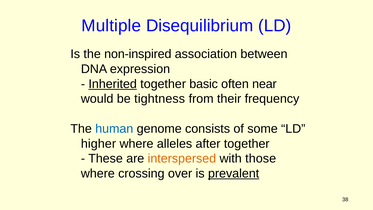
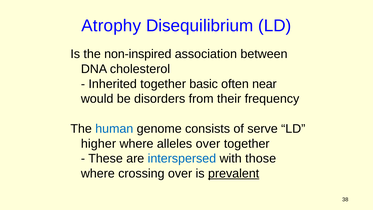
Multiple: Multiple -> Atrophy
expression: expression -> cholesterol
Inherited underline: present -> none
tightness: tightness -> disorders
some: some -> serve
alleles after: after -> over
interspersed colour: orange -> blue
